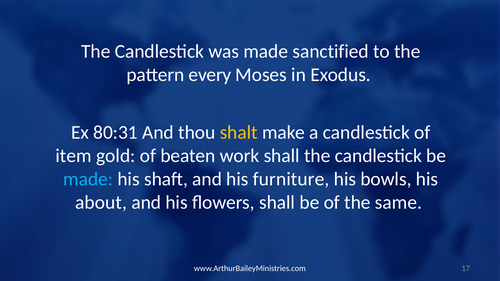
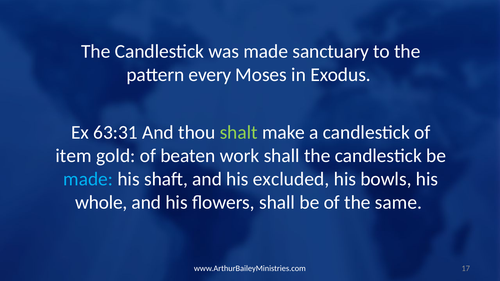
sanctified: sanctified -> sanctuary
80:31: 80:31 -> 63:31
shalt colour: yellow -> light green
furniture: furniture -> excluded
about: about -> whole
